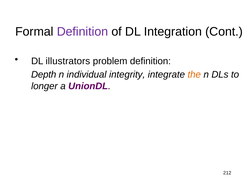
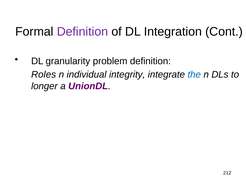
illustrators: illustrators -> granularity
Depth: Depth -> Roles
the colour: orange -> blue
